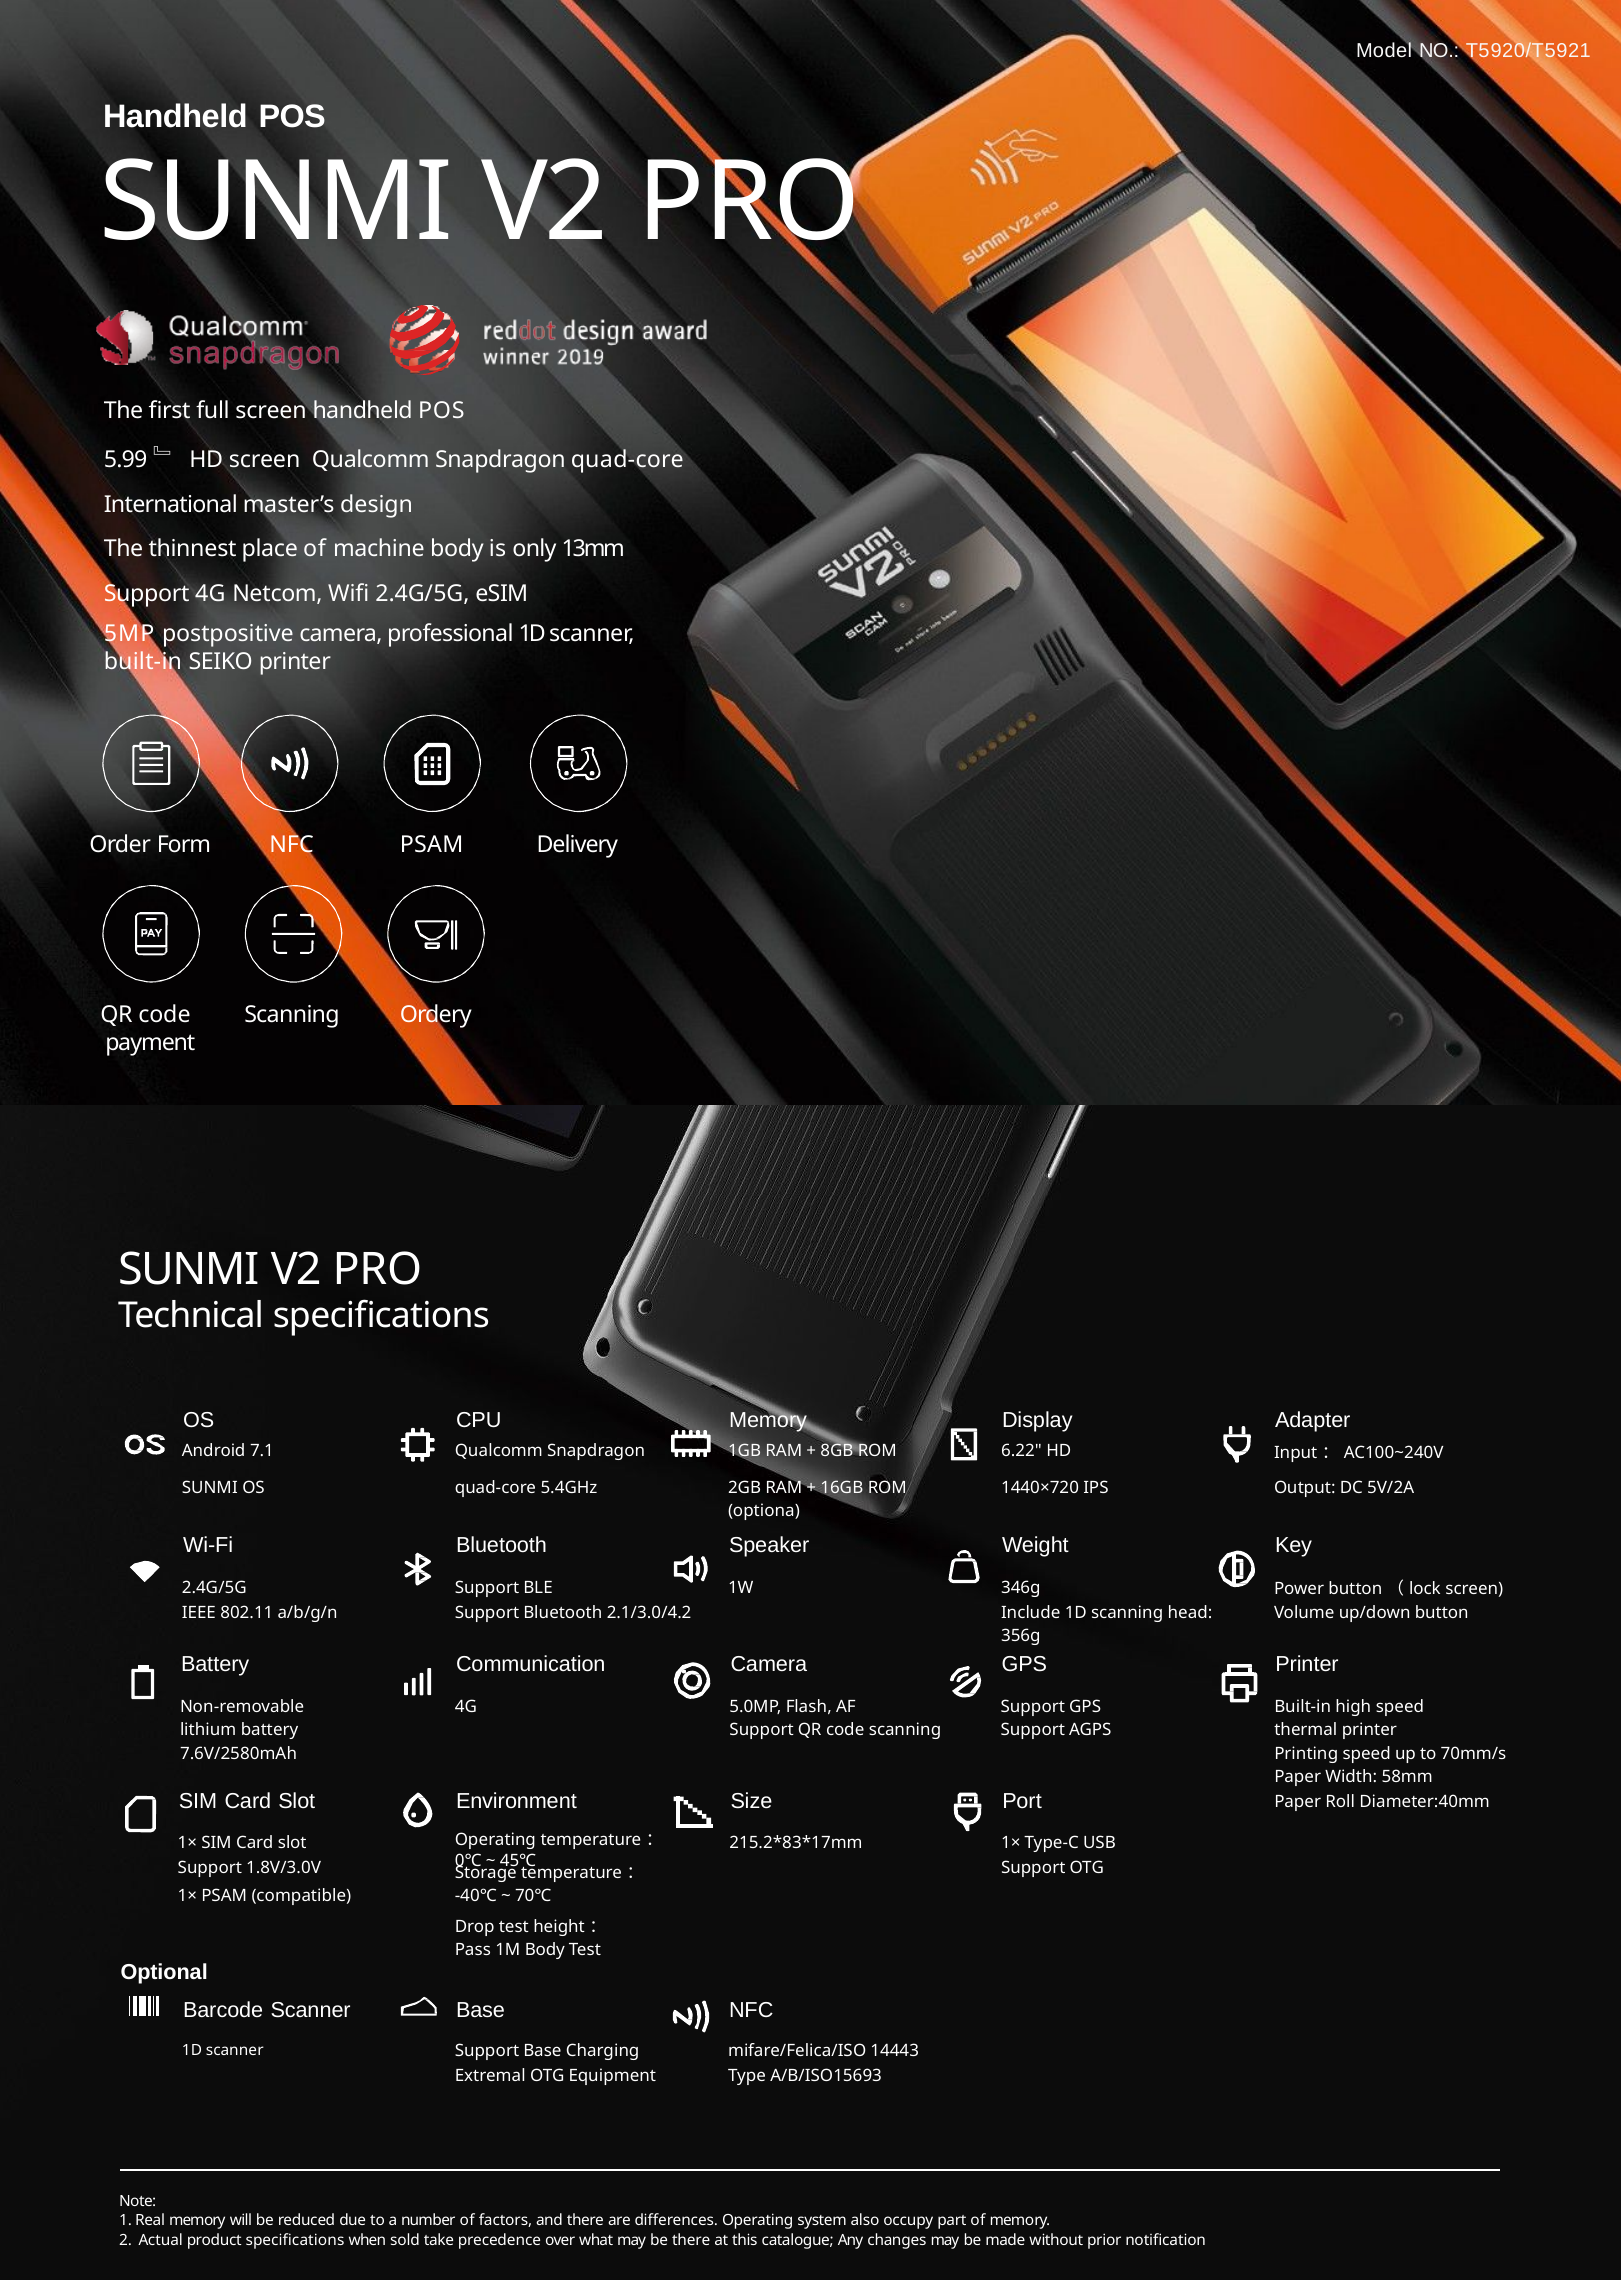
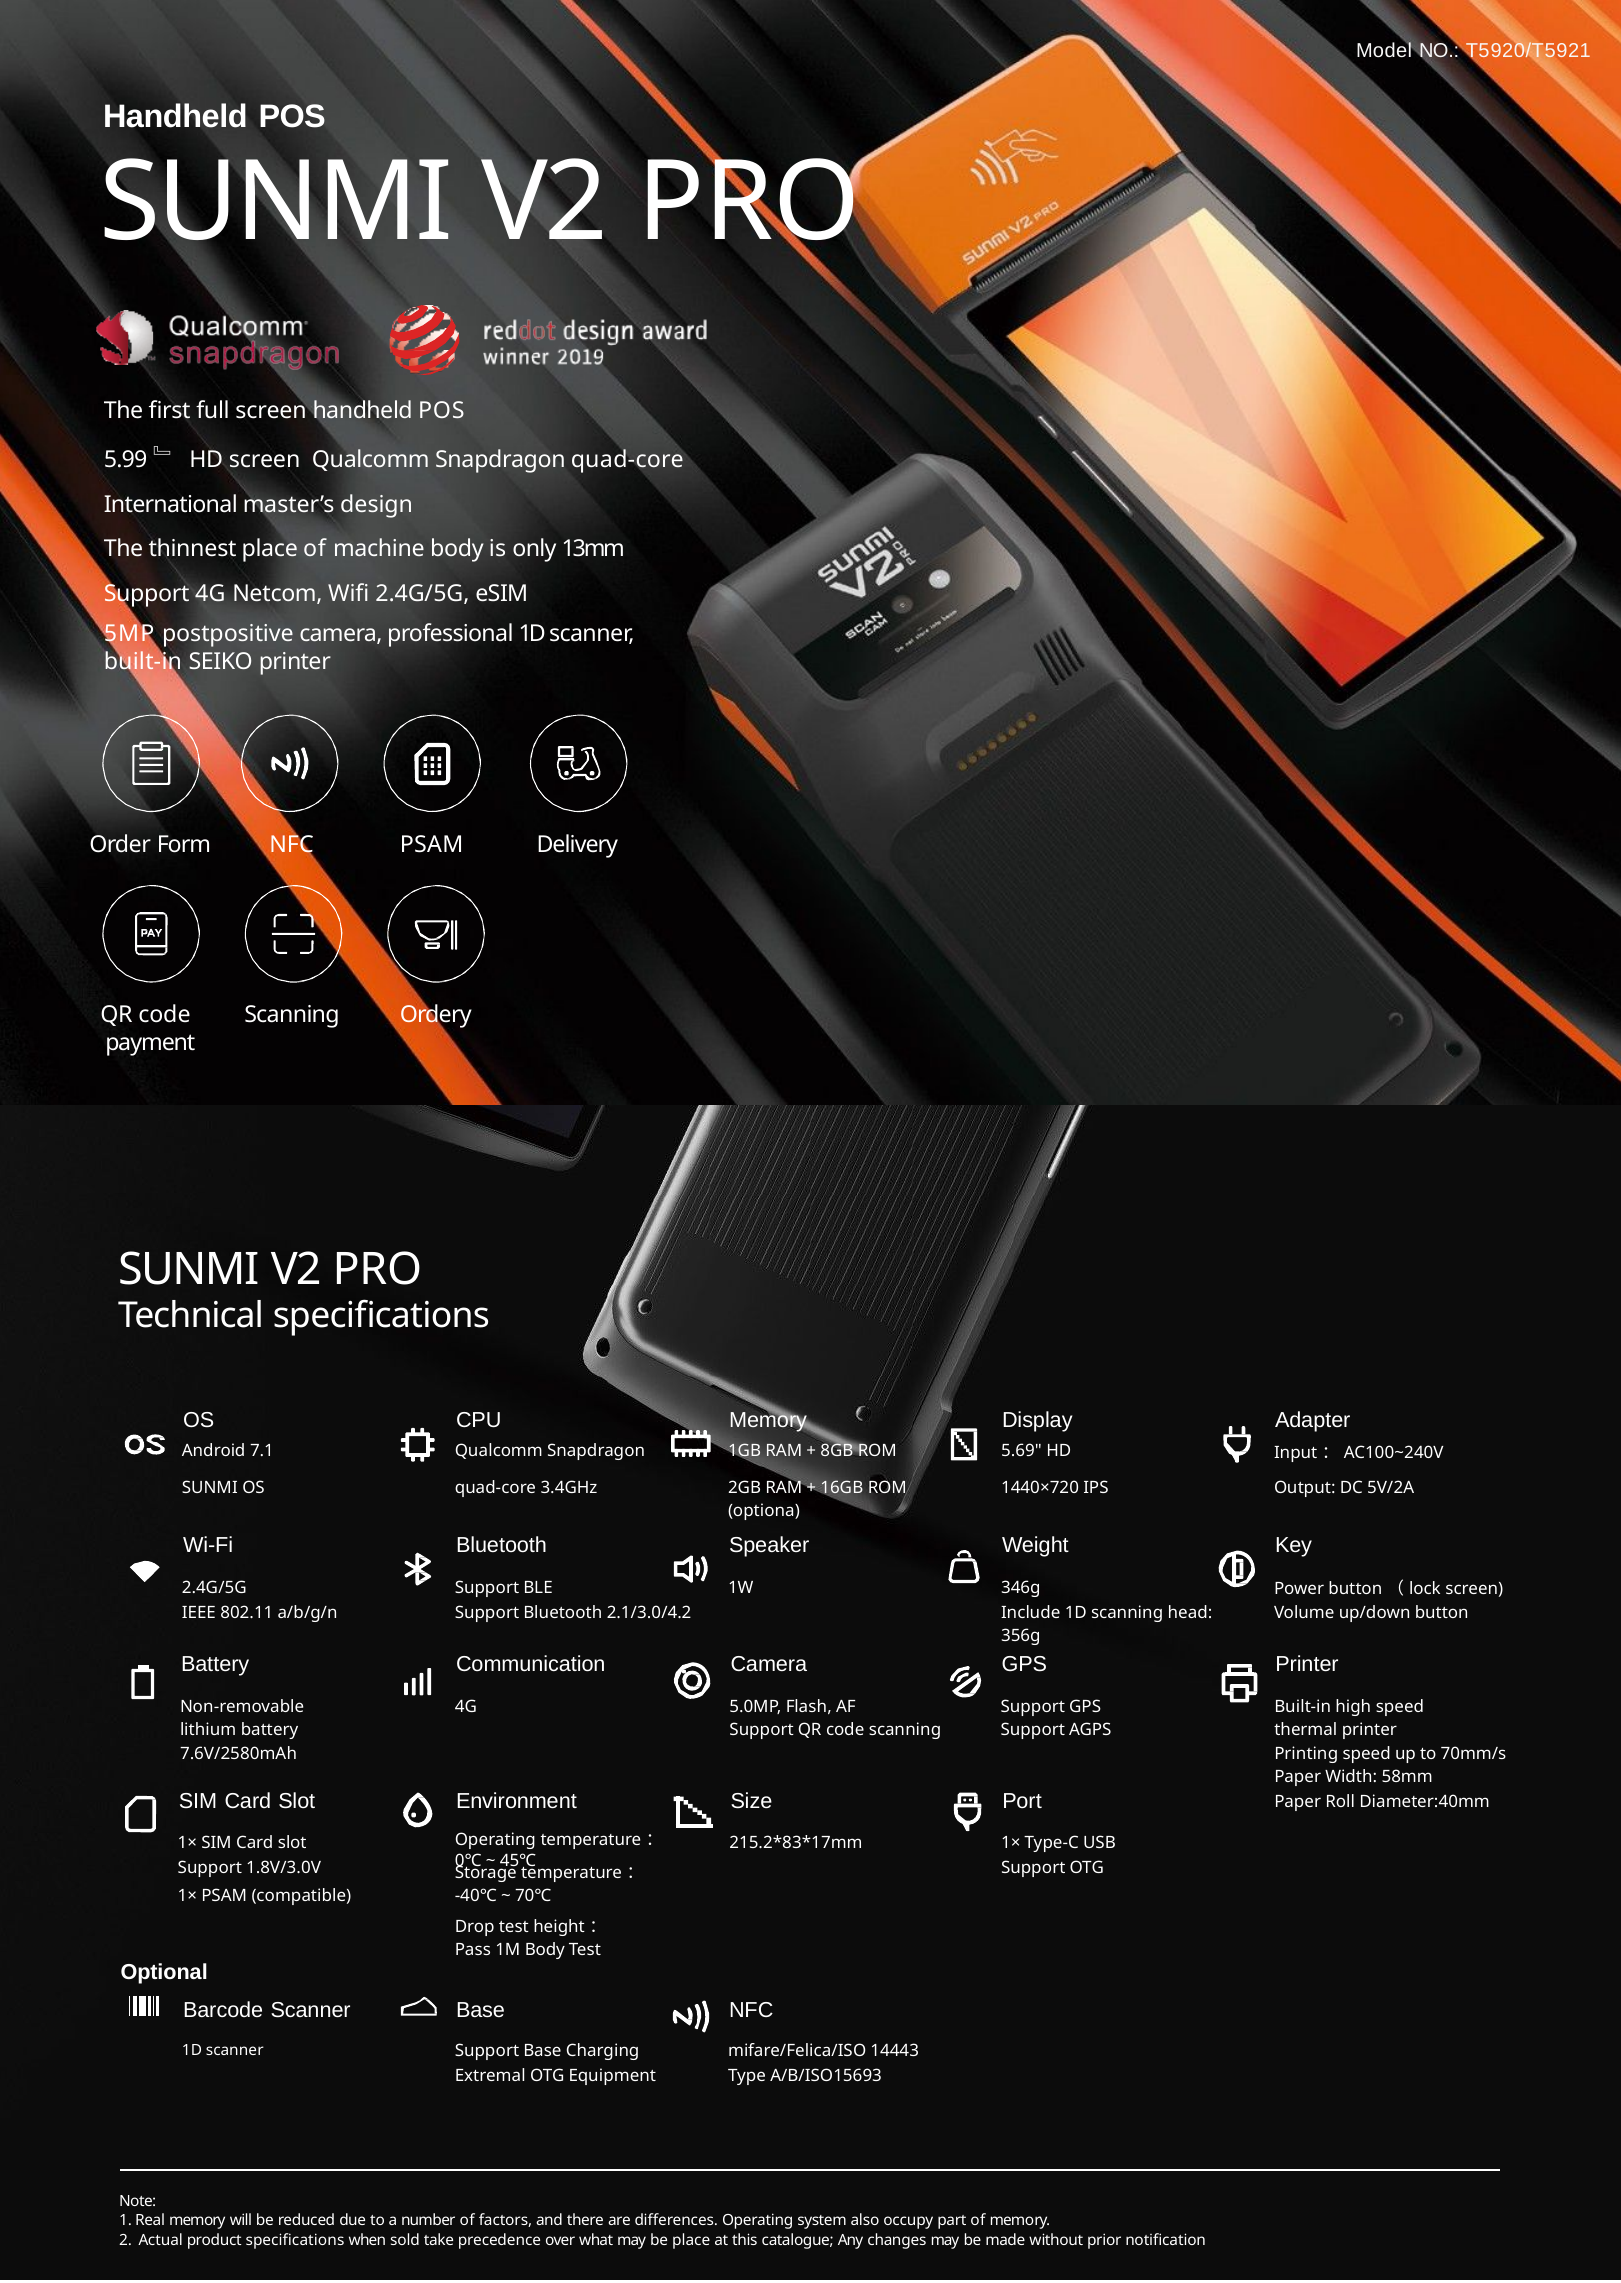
6.22: 6.22 -> 5.69
5.4GHz: 5.4GHz -> 3.4GHz
be there: there -> place
